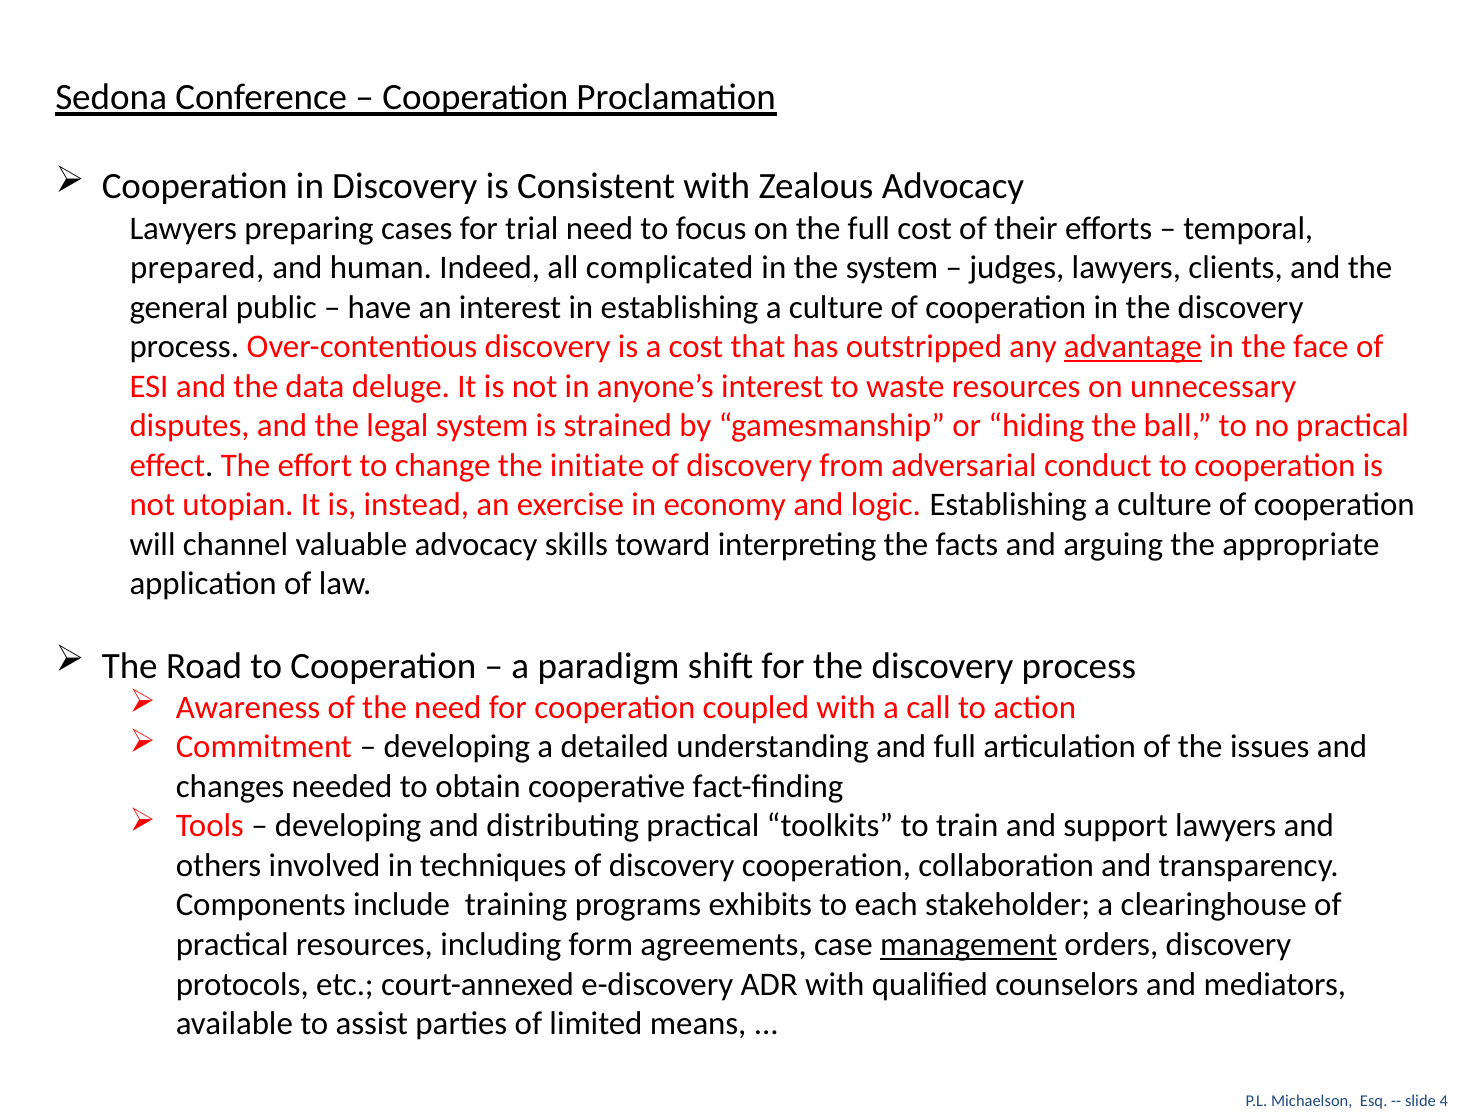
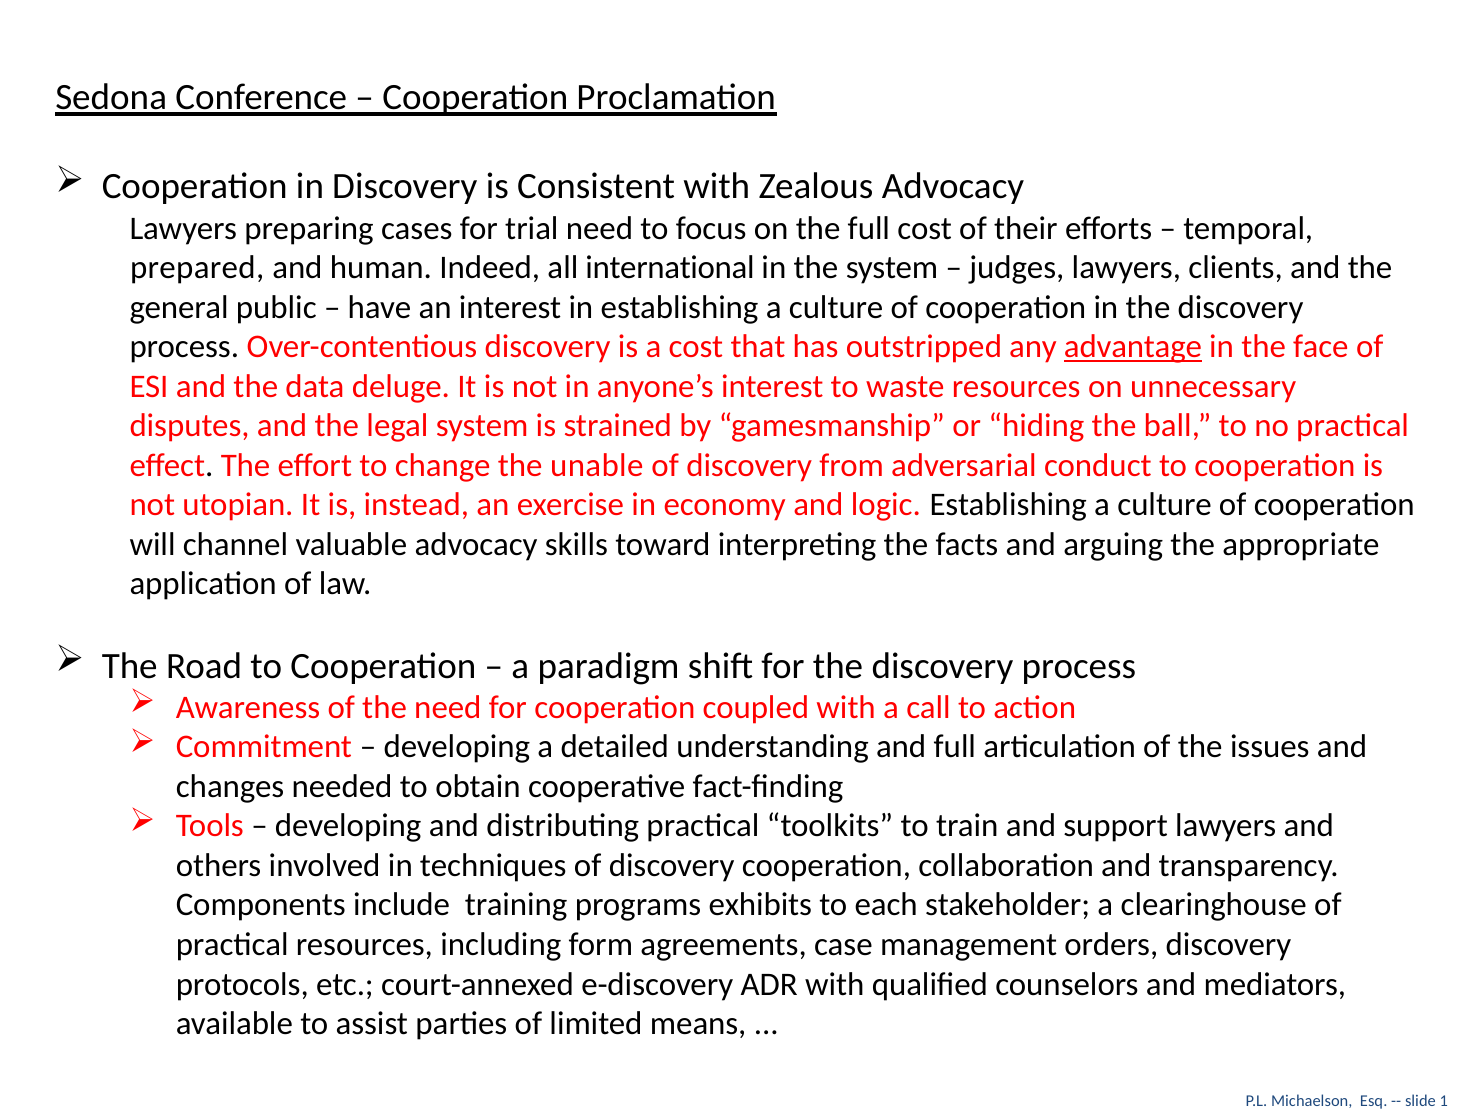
complicated: complicated -> international
initiate: initiate -> unable
management underline: present -> none
4: 4 -> 1
